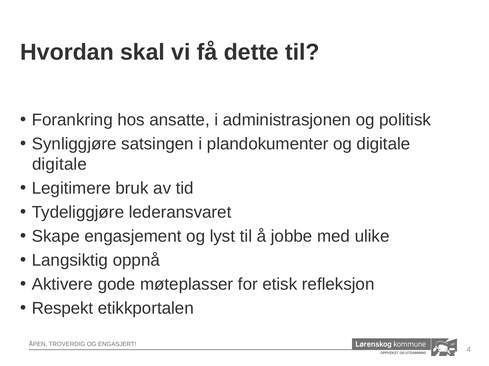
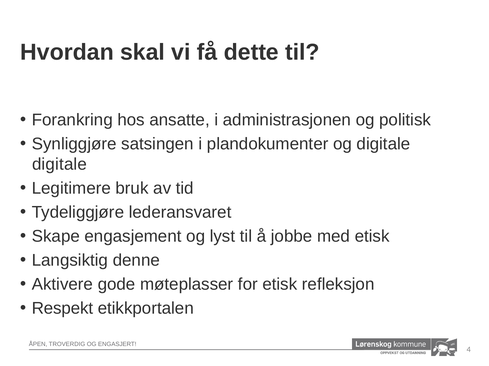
med ulike: ulike -> etisk
oppnå: oppnå -> denne
